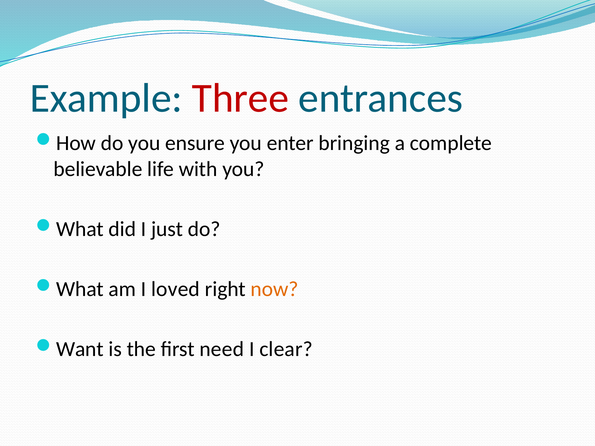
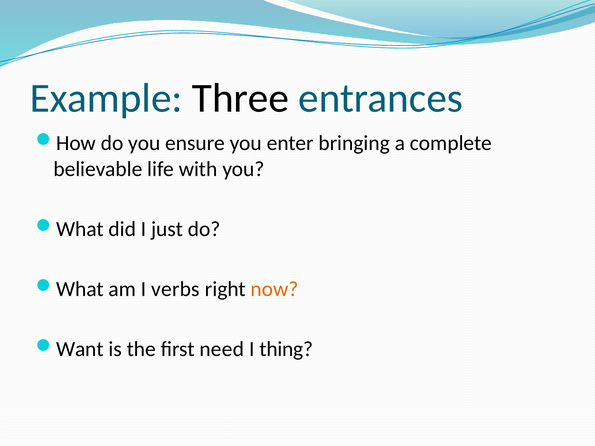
Three colour: red -> black
loved: loved -> verbs
clear: clear -> thing
